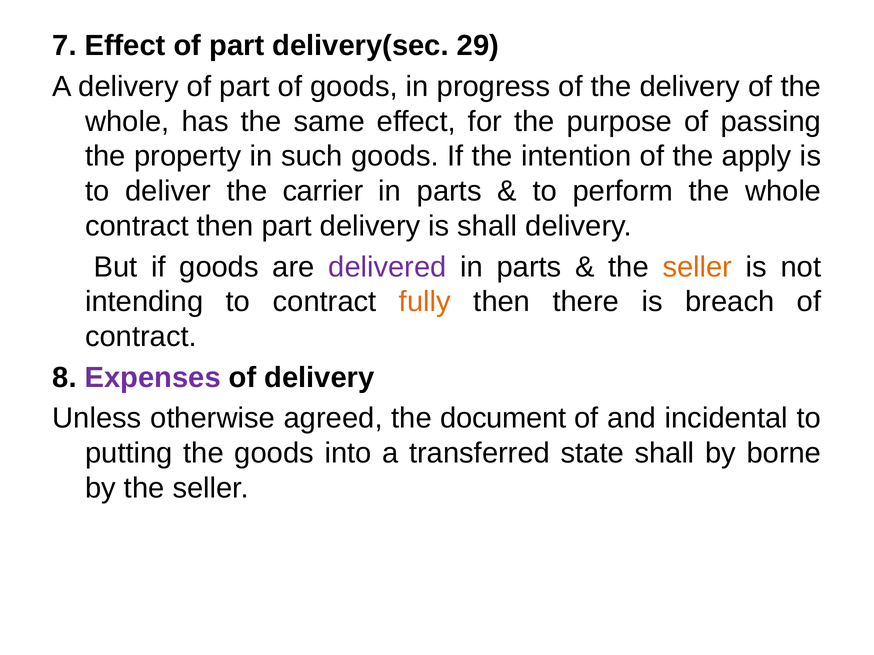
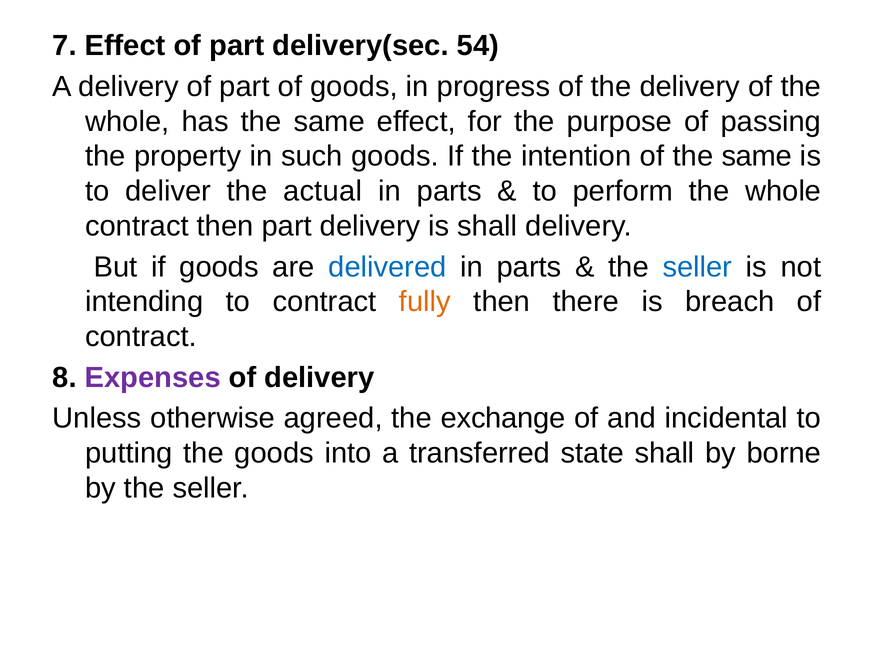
29: 29 -> 54
of the apply: apply -> same
carrier: carrier -> actual
delivered colour: purple -> blue
seller at (697, 267) colour: orange -> blue
document: document -> exchange
